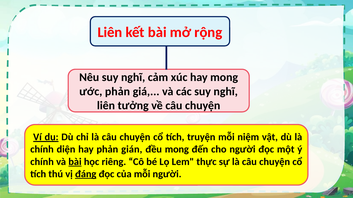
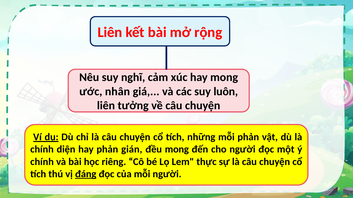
ước phản: phản -> nhân
các suy nghĩ: nghĩ -> luôn
truyện: truyện -> những
mỗi niệm: niệm -> phản
bài at (75, 162) underline: present -> none
